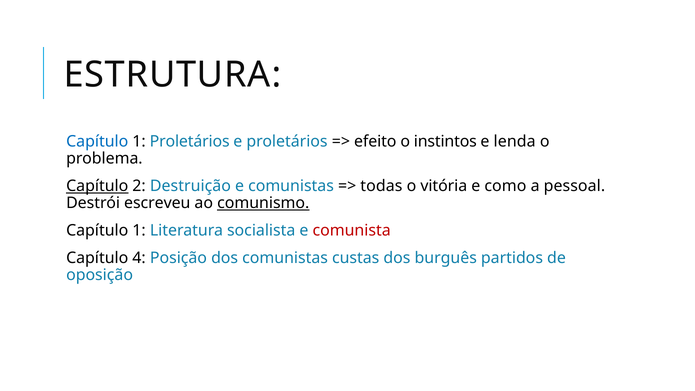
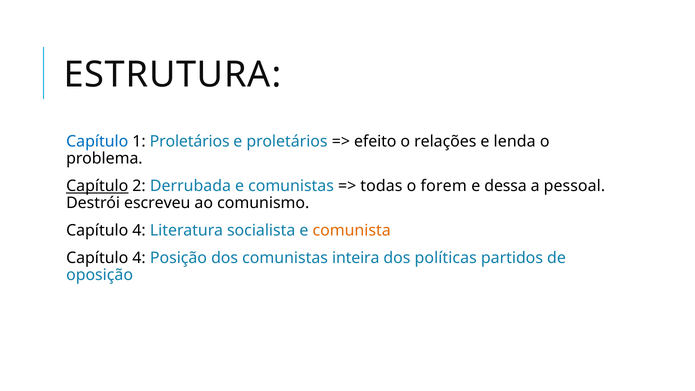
instintos: instintos -> relações
Destruição: Destruição -> Derrubada
vitória: vitória -> forem
como: como -> dessa
comunismo underline: present -> none
1 at (139, 230): 1 -> 4
comunista colour: red -> orange
custas: custas -> inteira
burguês: burguês -> políticas
